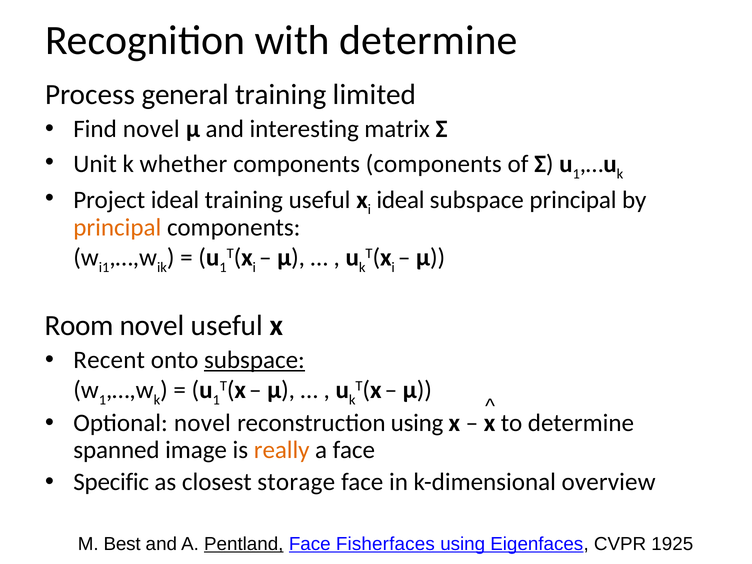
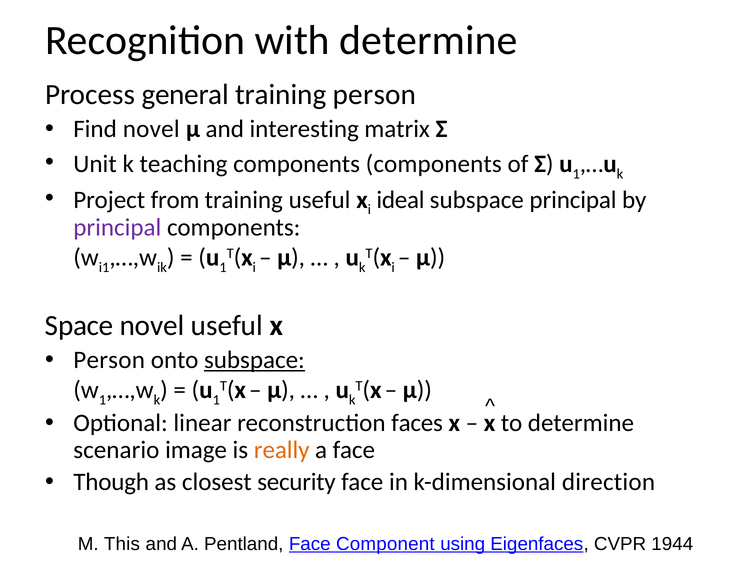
training limited: limited -> person
whether: whether -> teaching
Project ideal: ideal -> from
principal at (117, 228) colour: orange -> purple
Room: Room -> Space
Recent at (109, 360): Recent -> Person
Optional novel: novel -> linear
reconstruction using: using -> faces
spanned: spanned -> scenario
Specific: Specific -> Though
storage: storage -> security
overview: overview -> direction
Best: Best -> This
Pentland underline: present -> none
Fisherfaces: Fisherfaces -> Component
1925: 1925 -> 1944
